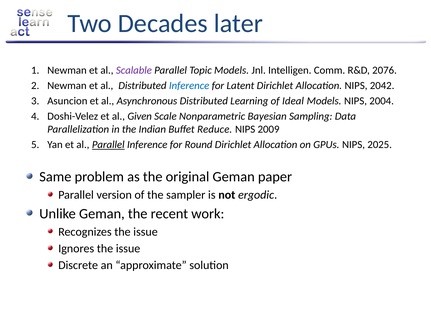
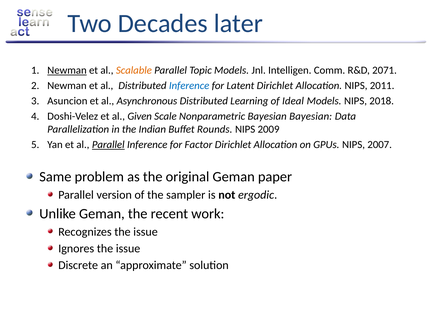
Newman at (67, 70) underline: none -> present
Scalable colour: purple -> orange
2076: 2076 -> 2071
2042: 2042 -> 2011
2004: 2004 -> 2018
Bayesian Sampling: Sampling -> Bayesian
Reduce: Reduce -> Rounds
Round: Round -> Factor
2025: 2025 -> 2007
